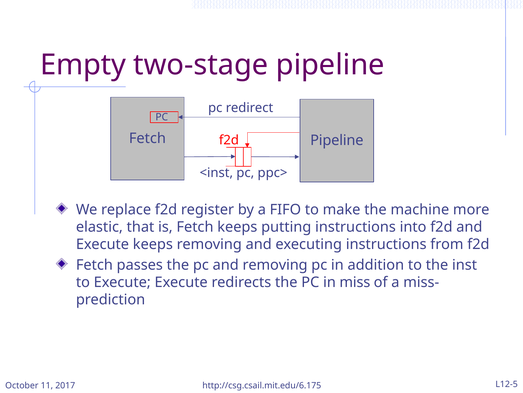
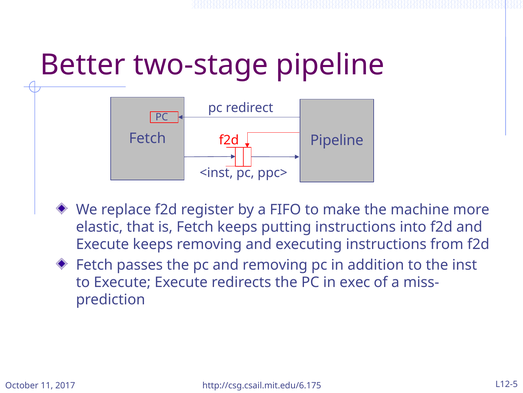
Empty: Empty -> Better
miss: miss -> exec
